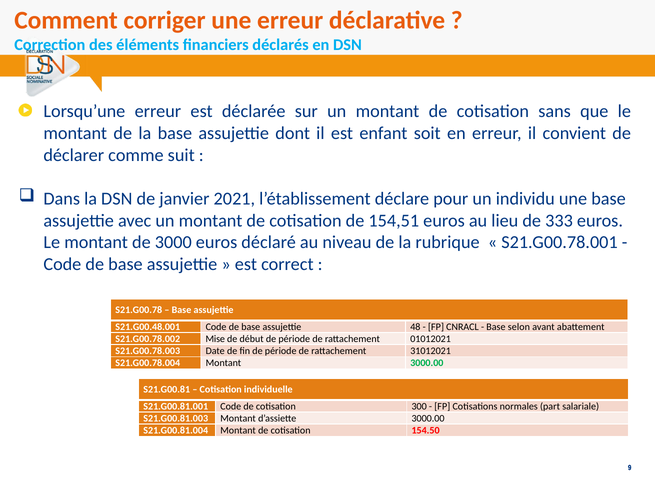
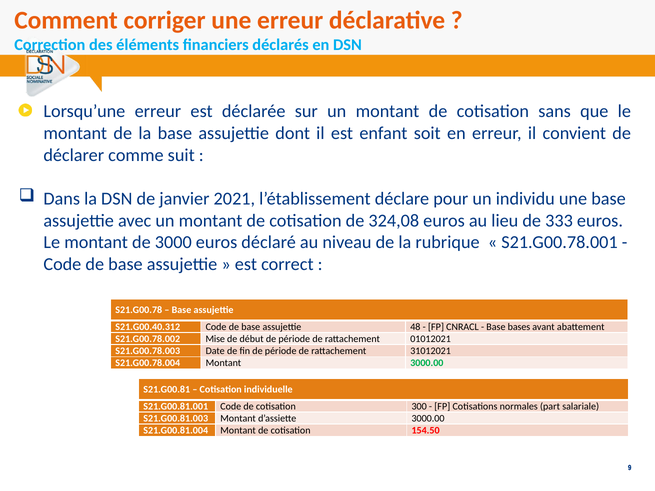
154,51: 154,51 -> 324,08
S21.G00.48.001: S21.G00.48.001 -> S21.G00.40.312
selon: selon -> bases
